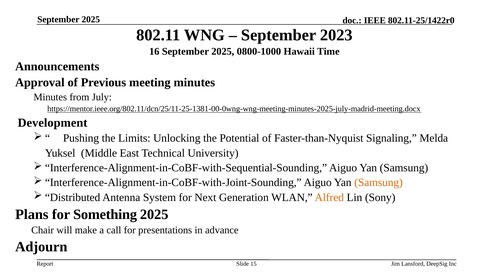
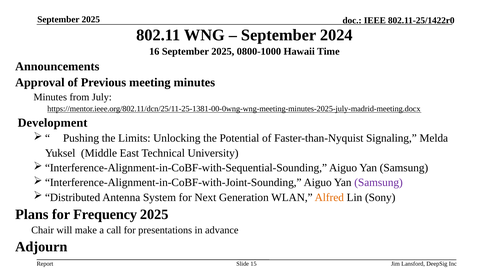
2023: 2023 -> 2024
Samsung at (379, 183) colour: orange -> purple
Something: Something -> Frequency
